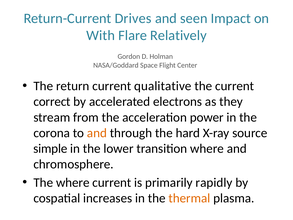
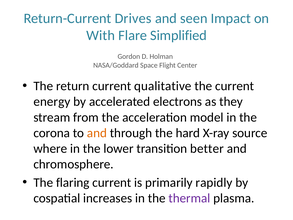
Relatively: Relatively -> Simplified
correct: correct -> energy
power: power -> model
simple: simple -> where
transition where: where -> better
The where: where -> flaring
thermal colour: orange -> purple
